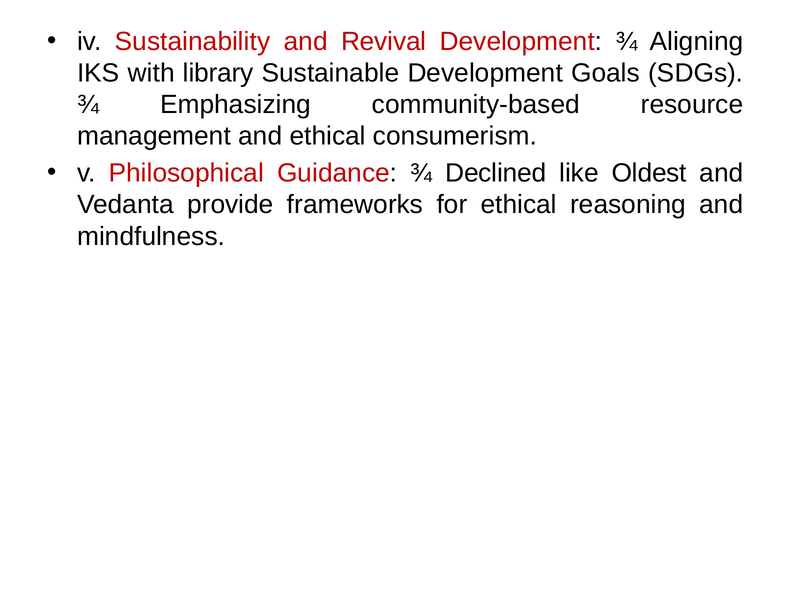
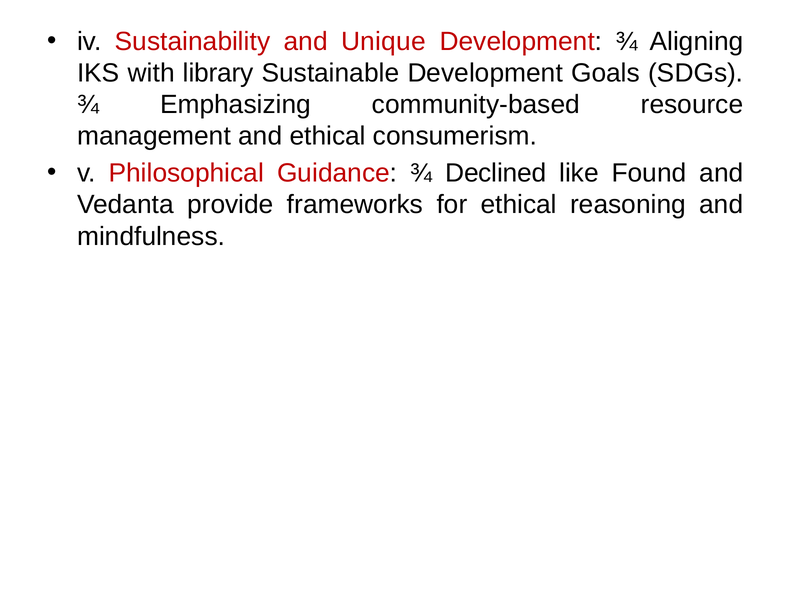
Revival: Revival -> Unique
Oldest: Oldest -> Found
